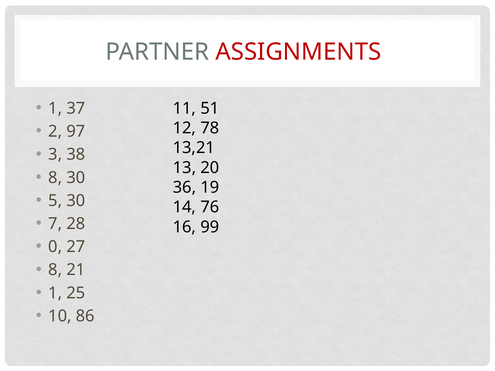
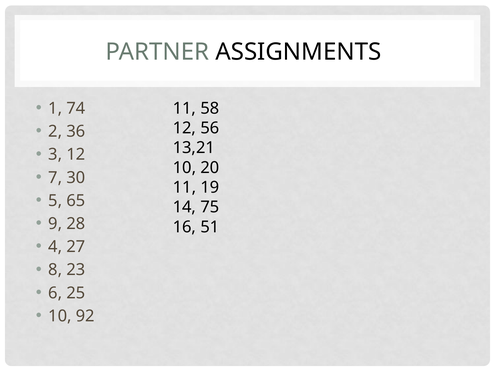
ASSIGNMENTS colour: red -> black
37: 37 -> 74
51: 51 -> 58
97: 97 -> 36
78: 78 -> 56
3 38: 38 -> 12
13 at (184, 168): 13 -> 10
8 at (55, 178): 8 -> 7
36 at (184, 188): 36 -> 11
5 30: 30 -> 65
76: 76 -> 75
7: 7 -> 9
99: 99 -> 51
0: 0 -> 4
21: 21 -> 23
1 at (55, 293): 1 -> 6
86: 86 -> 92
